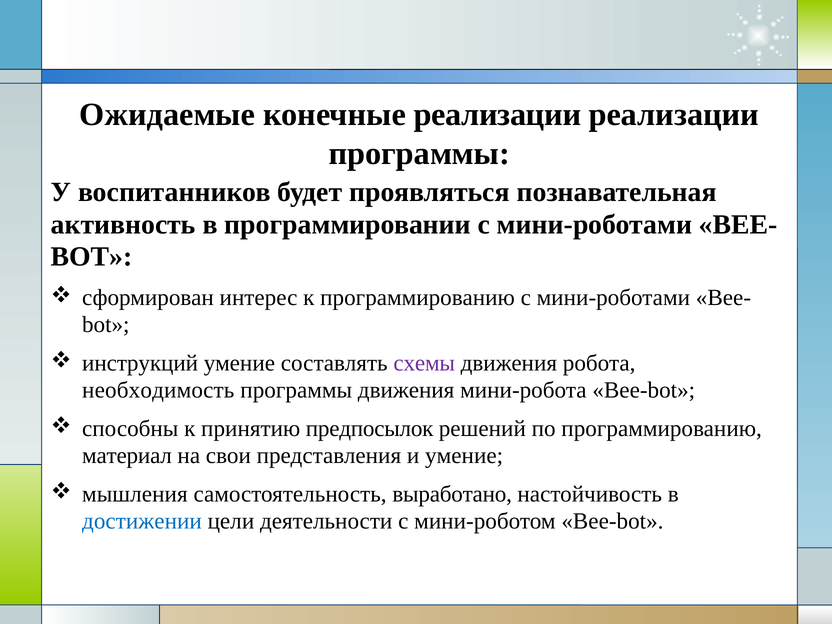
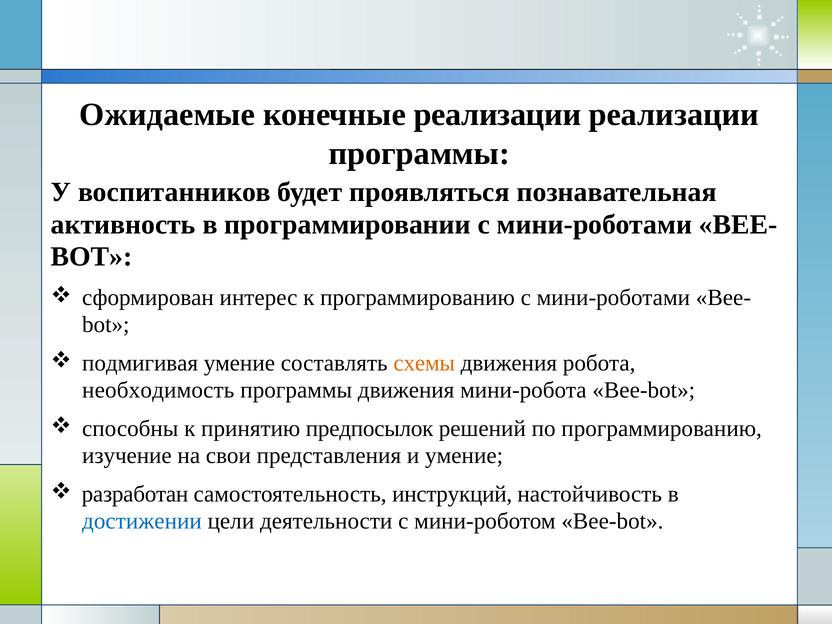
инструкций: инструкций -> подмигивая
схемы colour: purple -> orange
материал: материал -> изучение
мышления: мышления -> разработан
выработано: выработано -> инструкций
